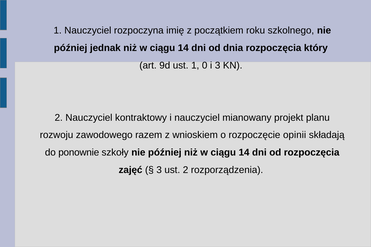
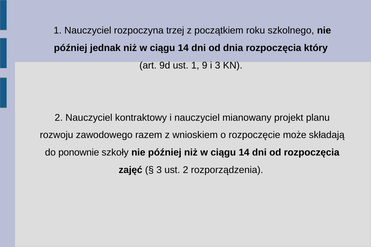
imię: imię -> trzej
0: 0 -> 9
opinii: opinii -> może
